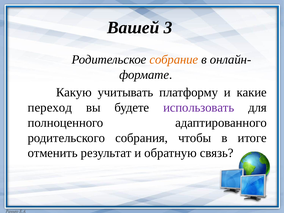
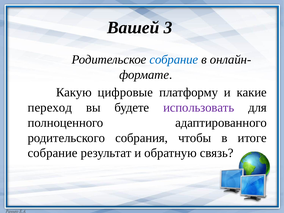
собрание at (174, 60) colour: orange -> blue
учитывать: учитывать -> цифровые
отменить at (53, 153): отменить -> собрание
